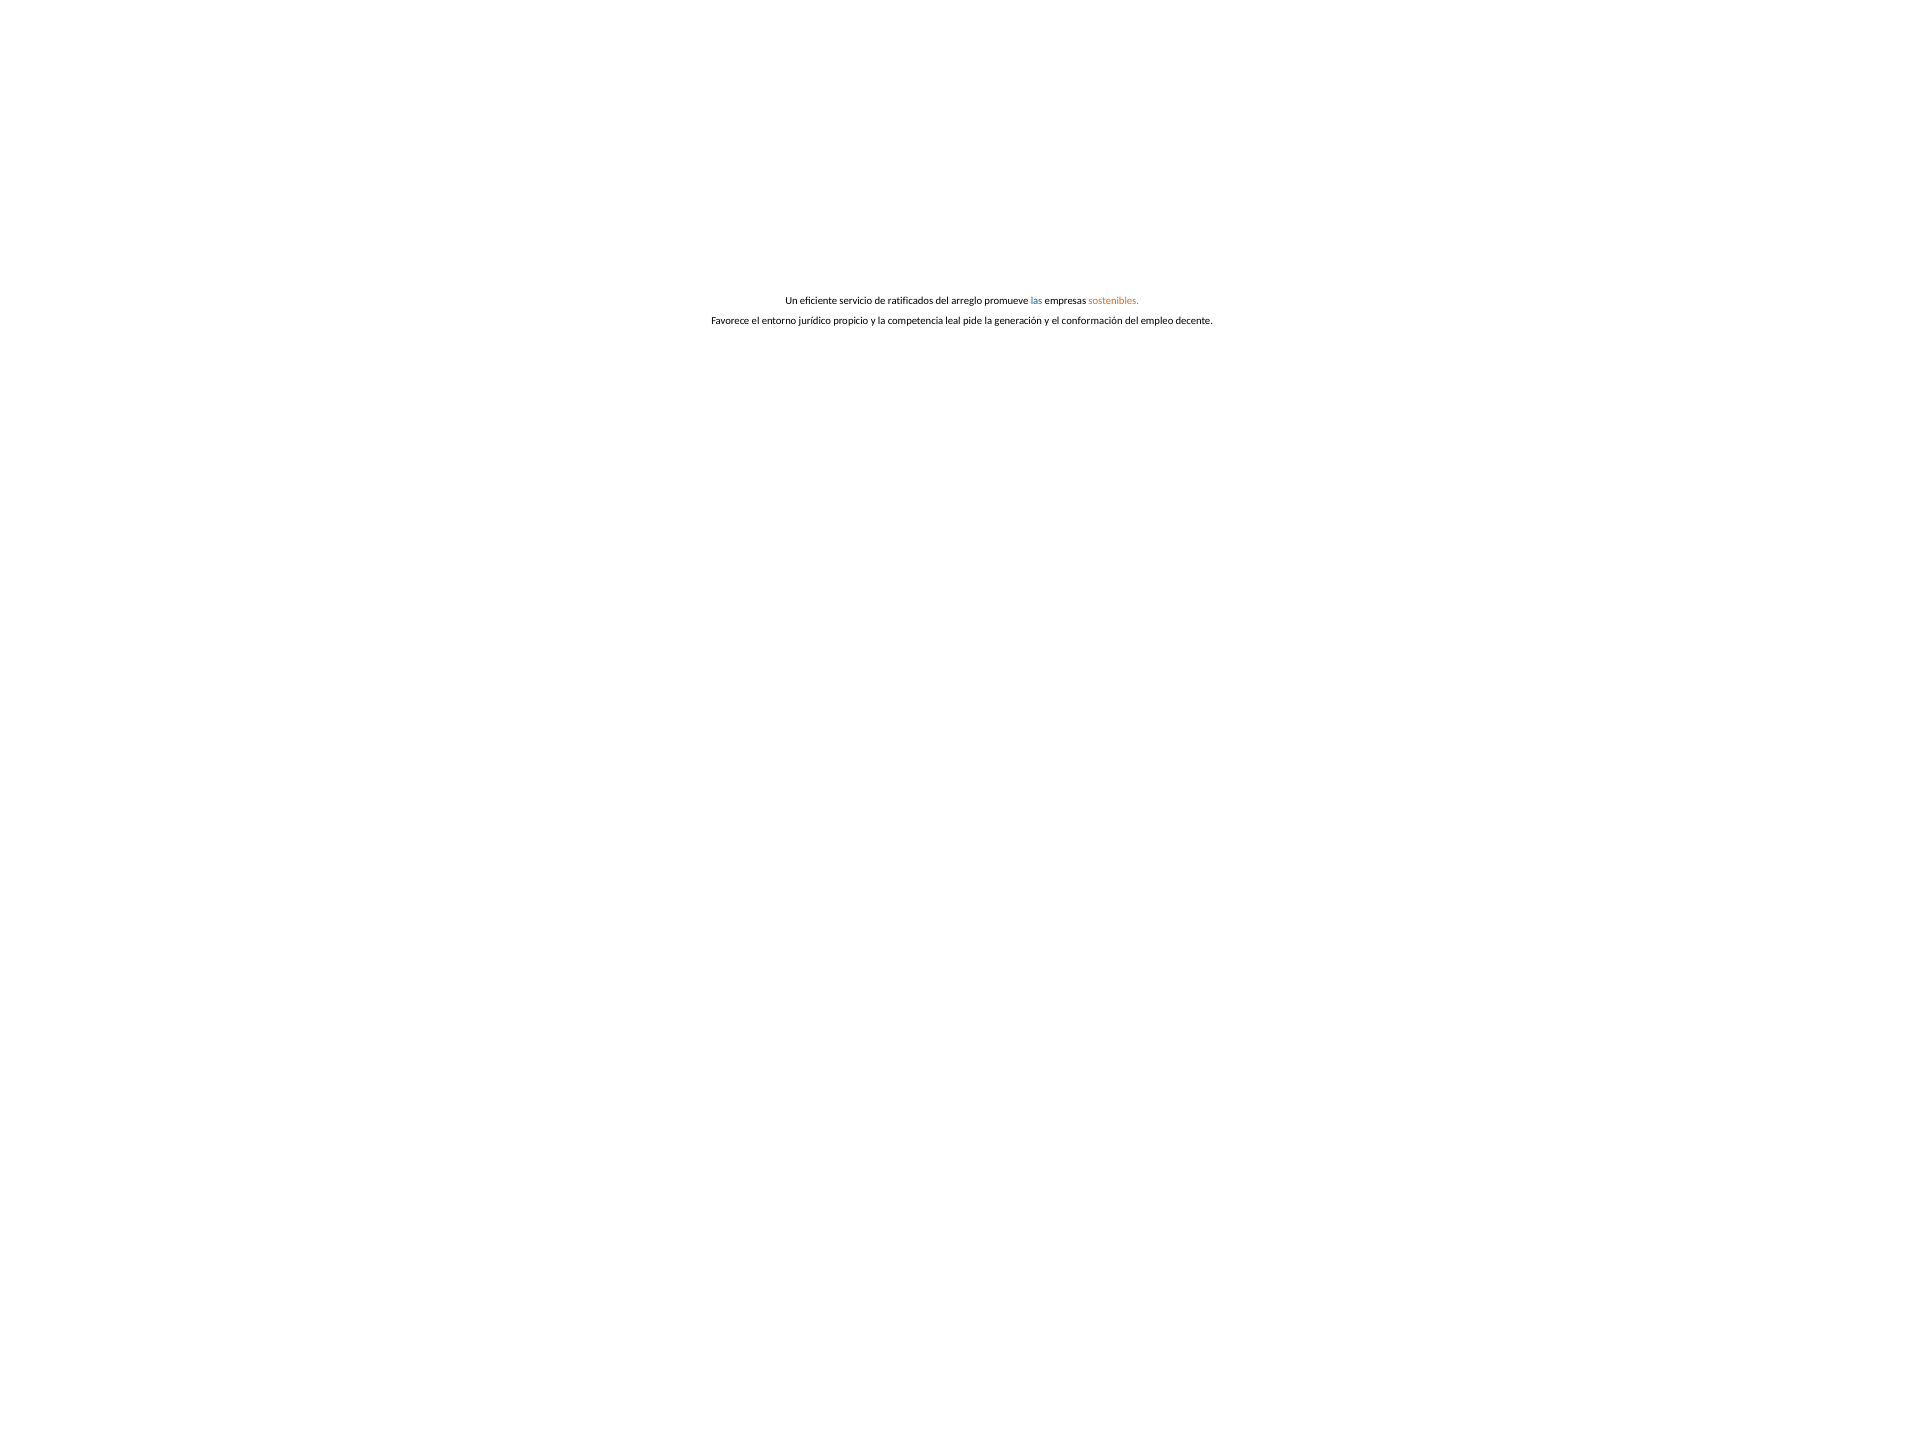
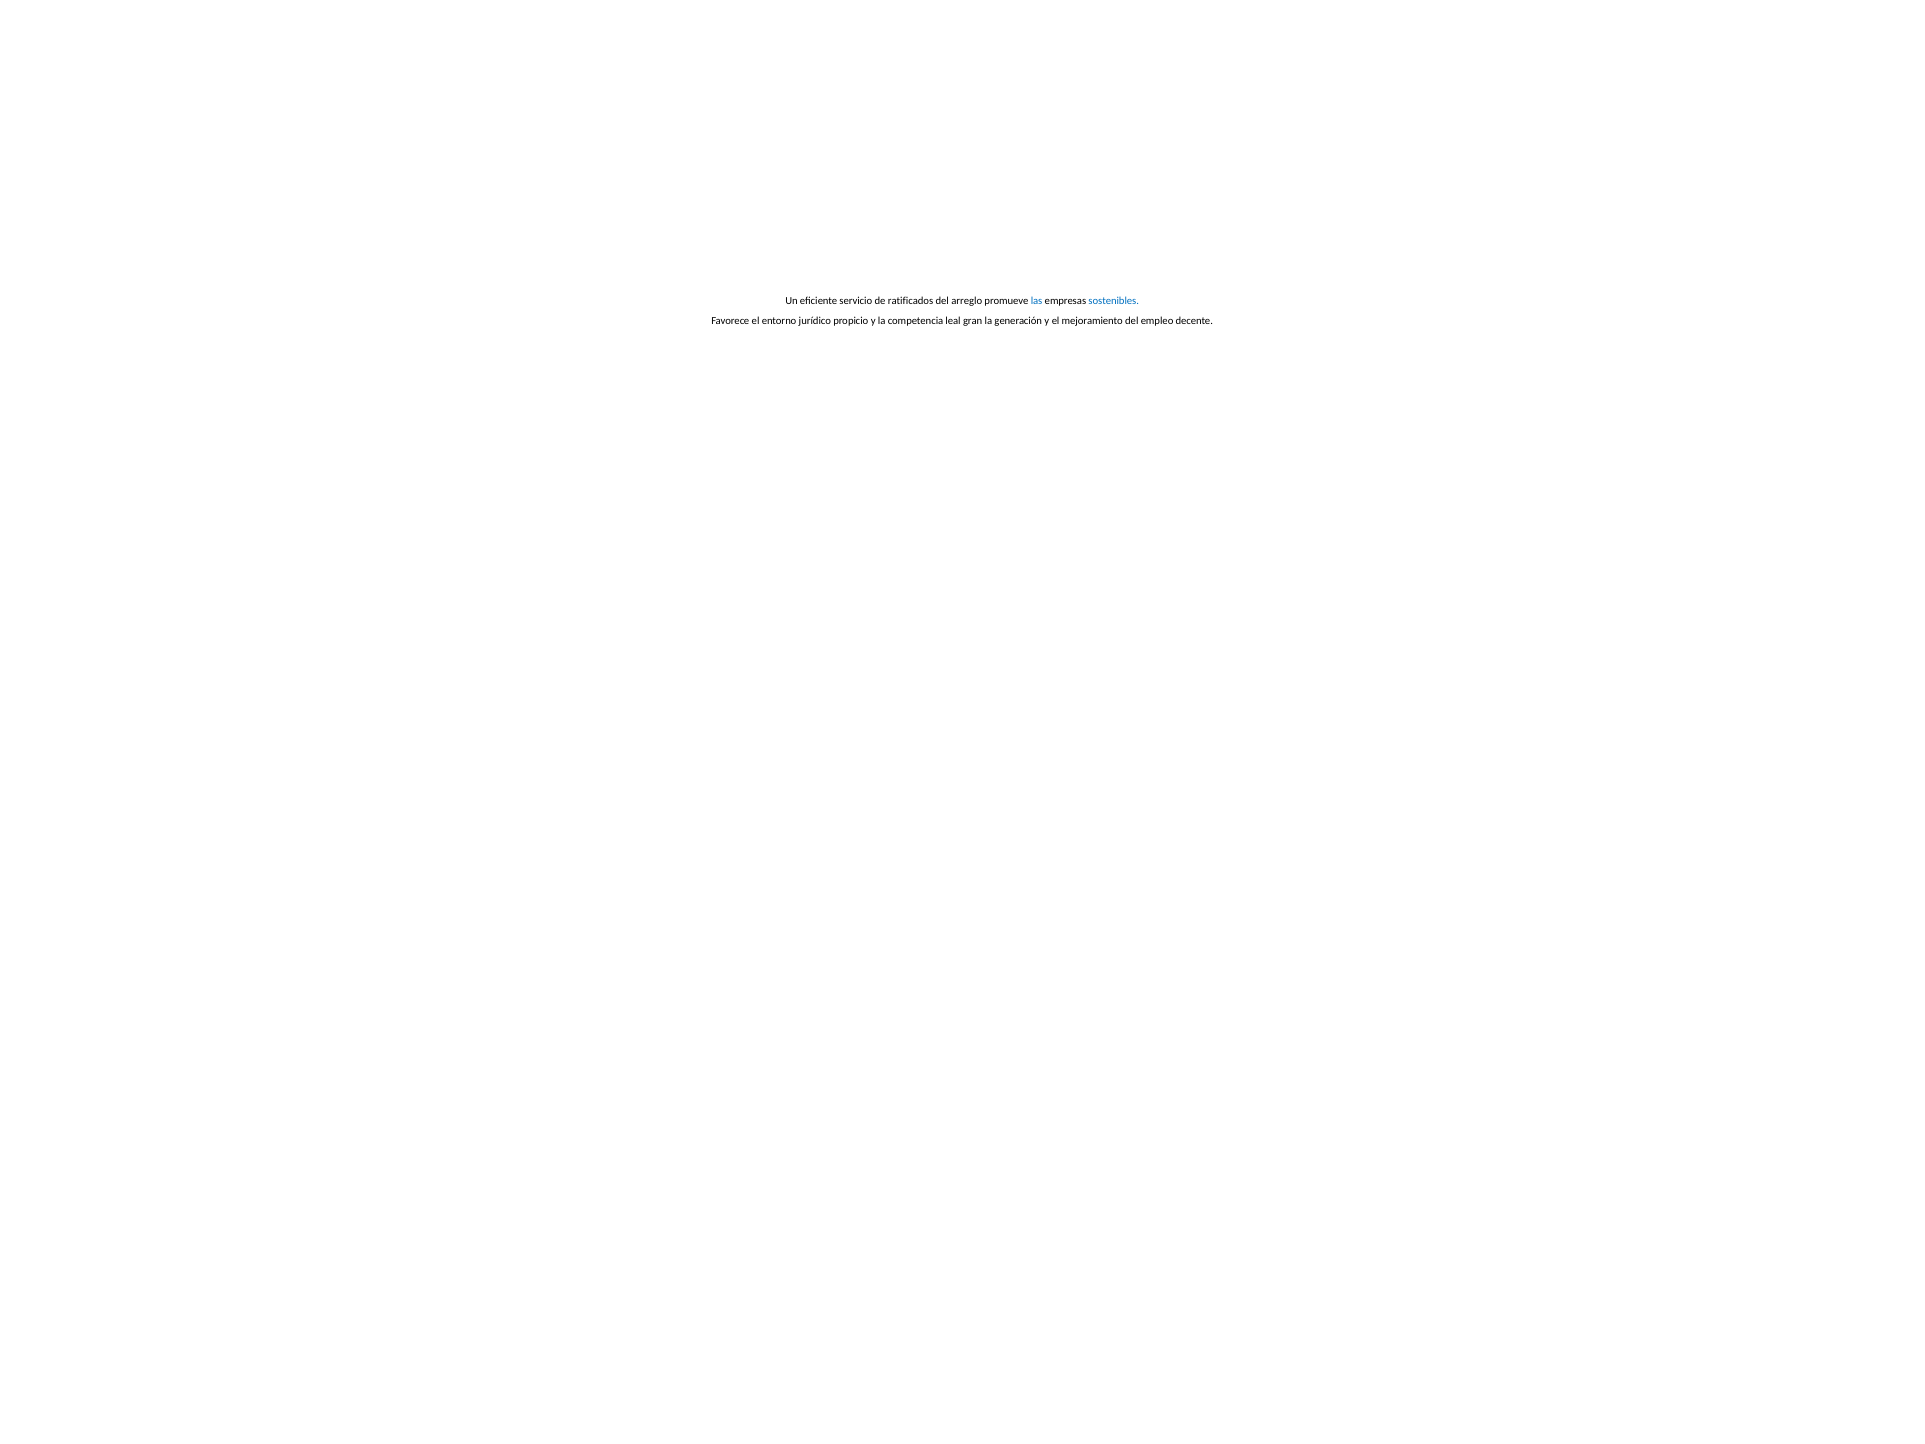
sostenibles colour: orange -> blue
pide: pide -> gran
conformación: conformación -> mejoramiento
